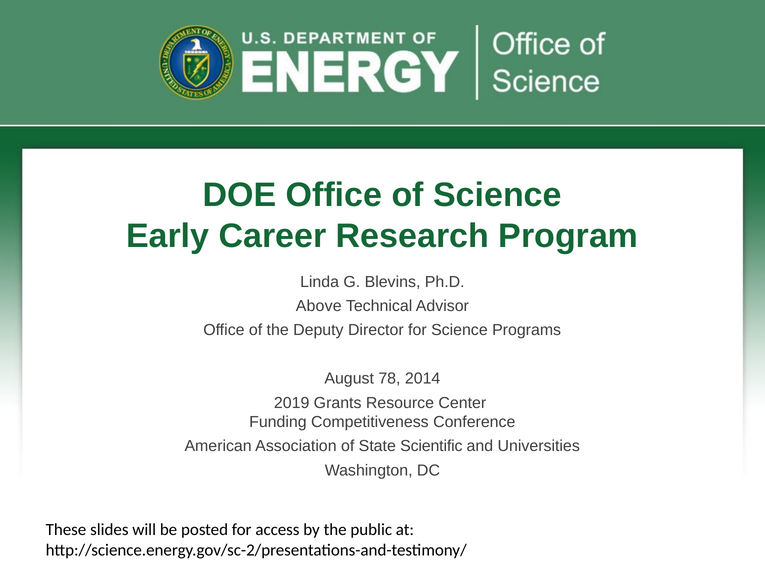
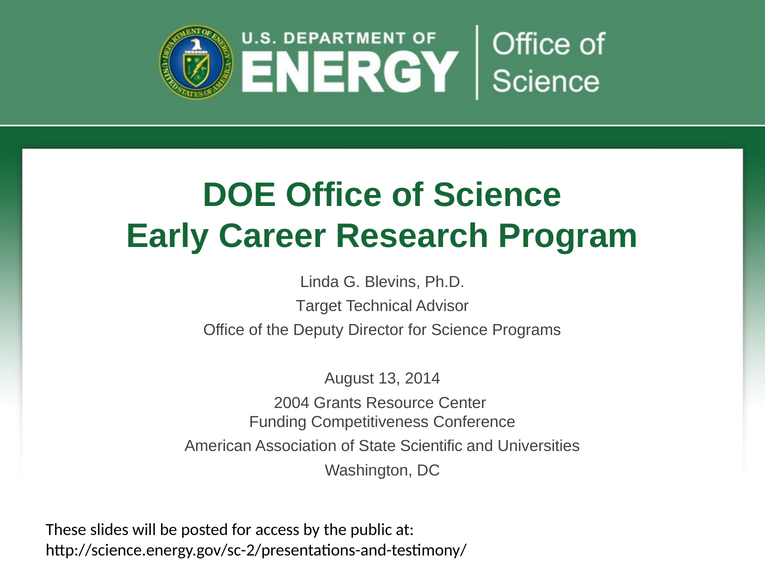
Above: Above -> Target
78: 78 -> 13
2019: 2019 -> 2004
